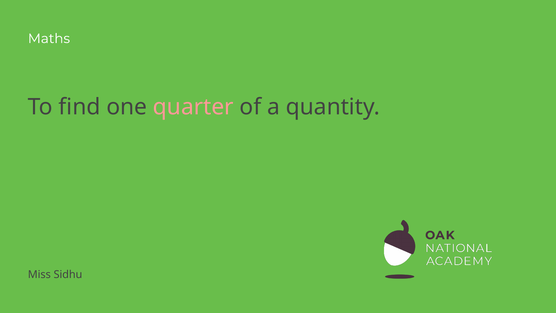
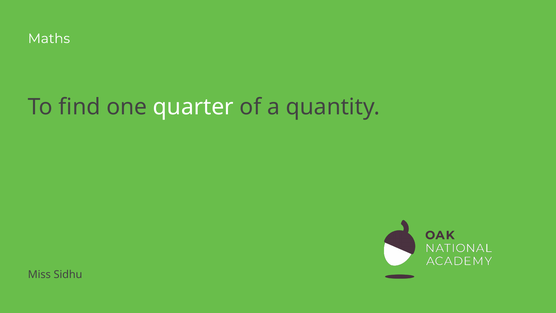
quarter colour: pink -> white
